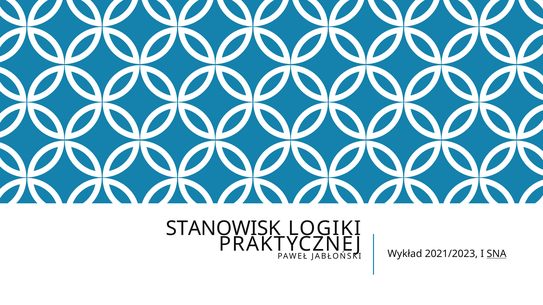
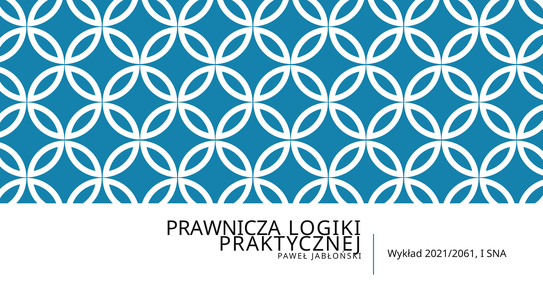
STANOWISK: STANOWISK -> PRAWNICZA
2021/2023: 2021/2023 -> 2021/2061
SNA underline: present -> none
